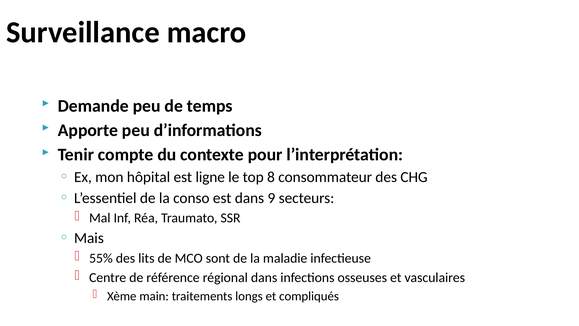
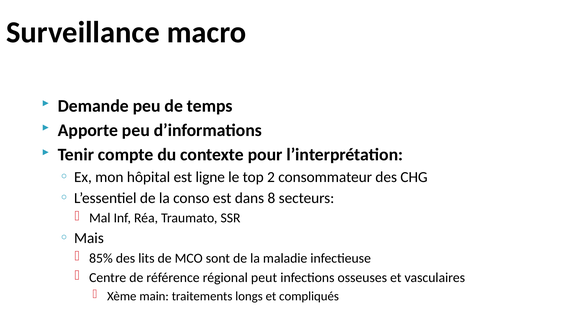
8: 8 -> 2
9: 9 -> 8
55%: 55% -> 85%
régional dans: dans -> peut
